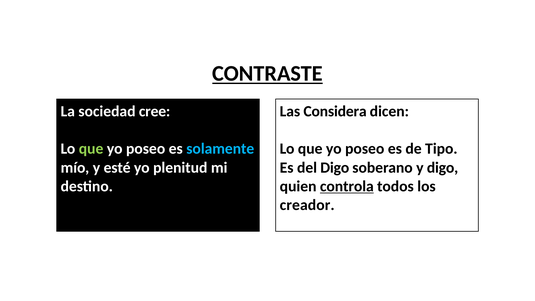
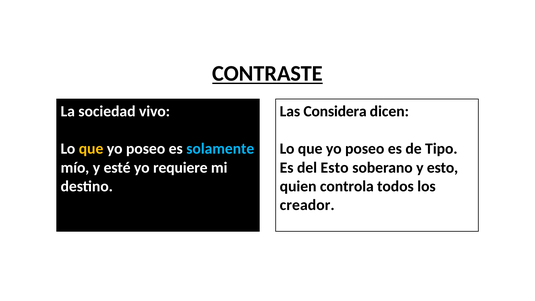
cree: cree -> vivo
que at (91, 149) colour: light green -> yellow
plenitud: plenitud -> requiere
del Digo: Digo -> Esto
y digo: digo -> esto
controla underline: present -> none
